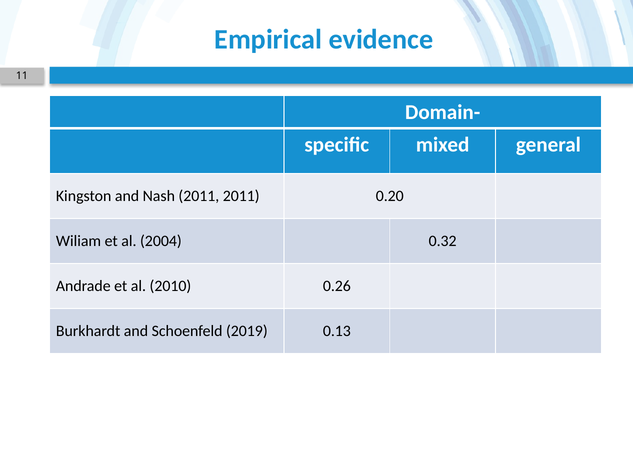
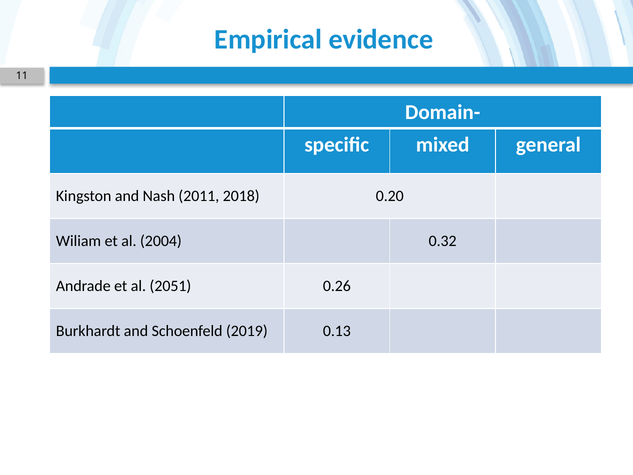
2011 2011: 2011 -> 2018
2010: 2010 -> 2051
